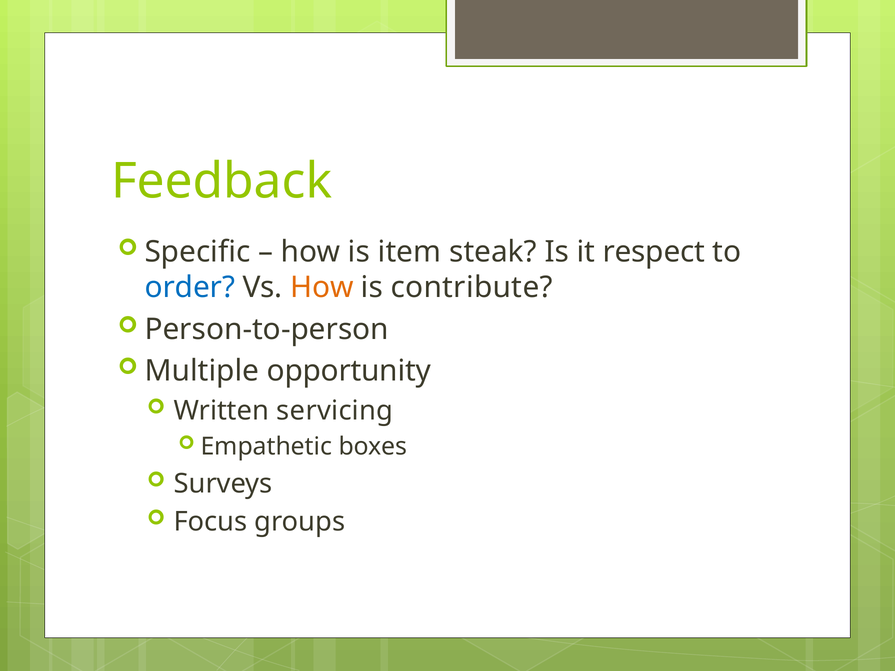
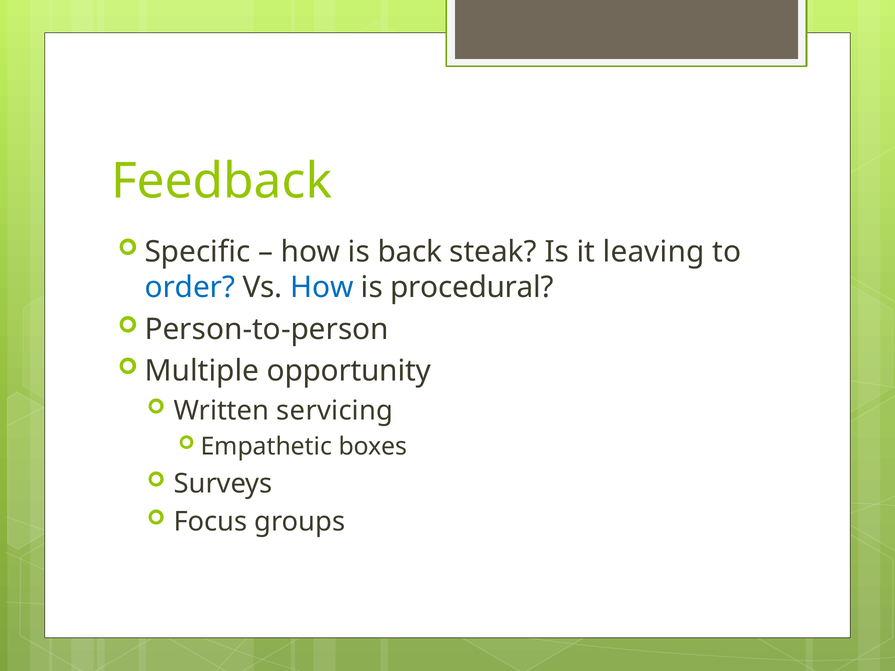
item: item -> back
respect: respect -> leaving
How at (322, 288) colour: orange -> blue
contribute: contribute -> procedural
